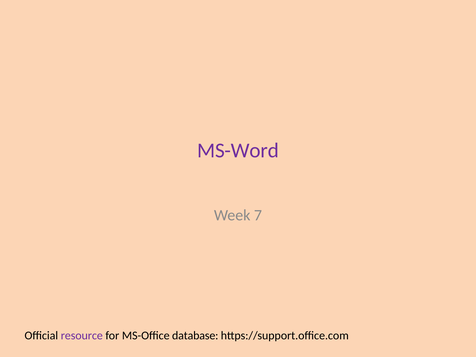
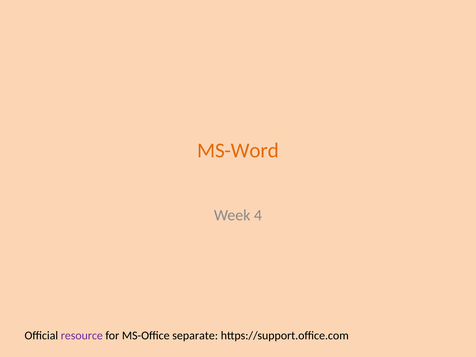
MS-Word colour: purple -> orange
7: 7 -> 4
database: database -> separate
